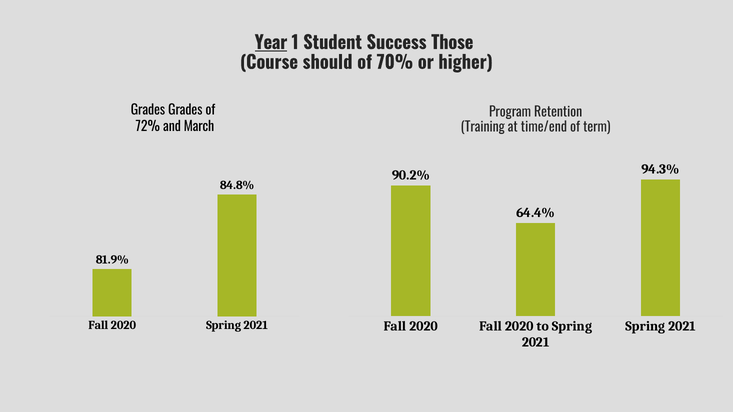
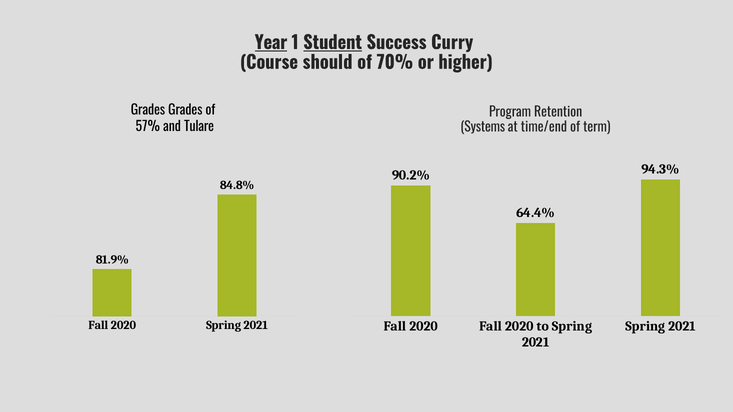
Student underline: none -> present
Those: Those -> Curry
72%: 72% -> 57%
March: March -> Tulare
Training: Training -> Systems
